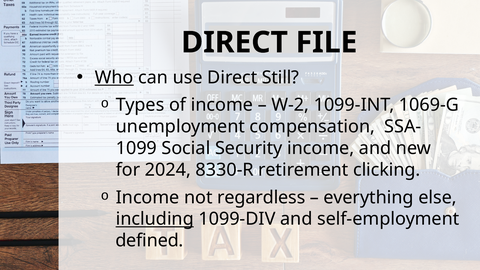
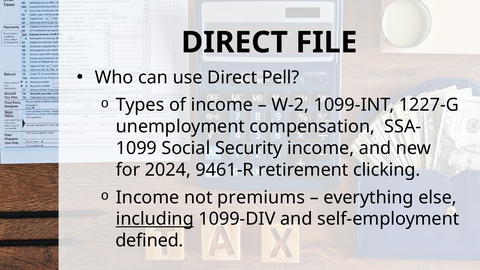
Who underline: present -> none
Still: Still -> Pell
1069-G: 1069-G -> 1227-G
8330-R: 8330-R -> 9461-R
regardless: regardless -> premiums
